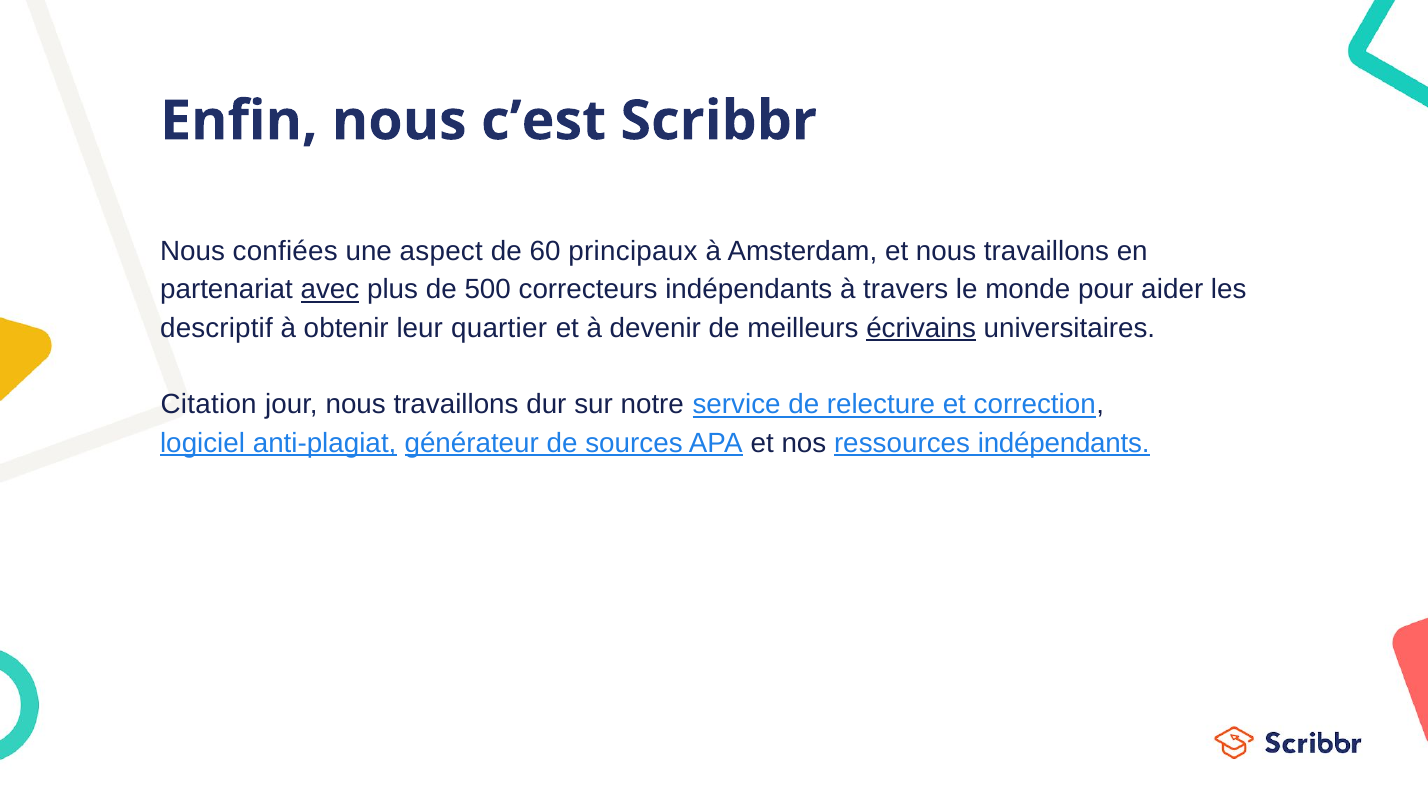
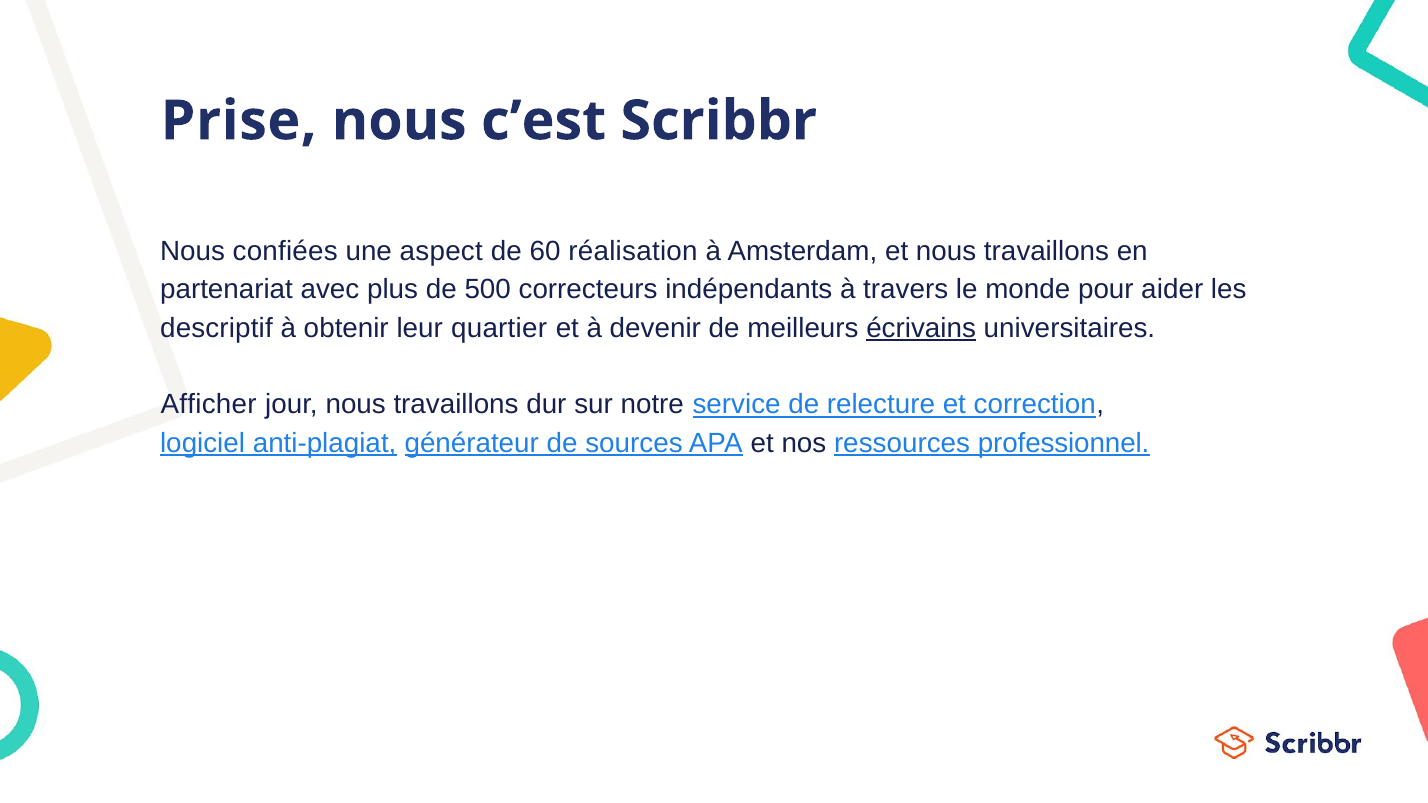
Enfin: Enfin -> Prise
principaux: principaux -> réalisation
avec underline: present -> none
Citation: Citation -> Afficher
ressources indépendants: indépendants -> professionnel
